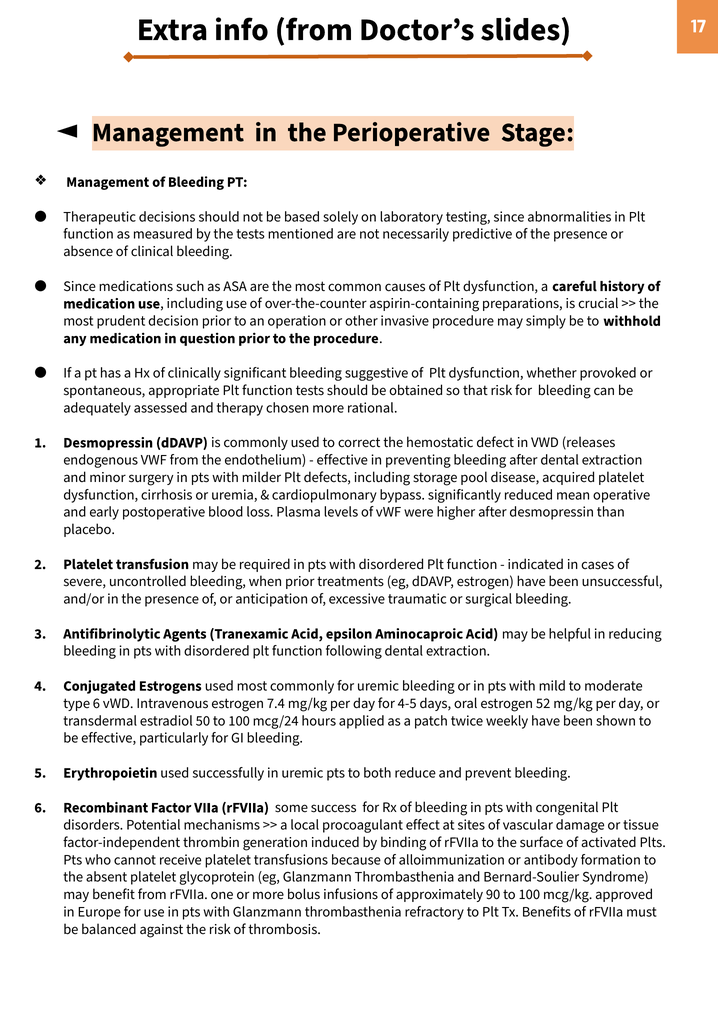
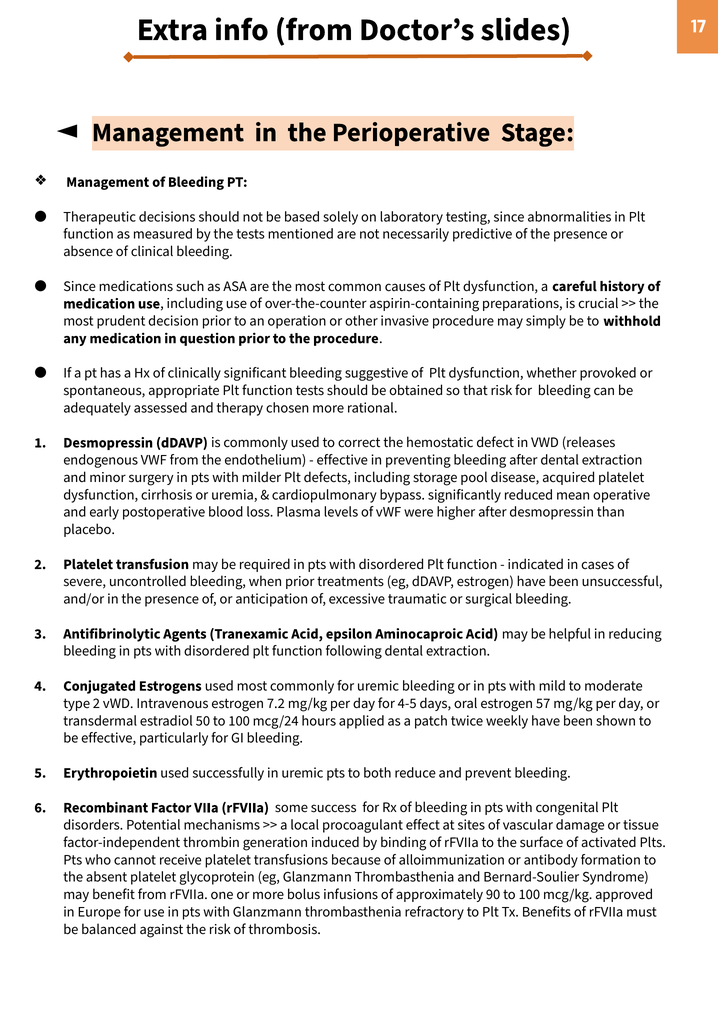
type 6: 6 -> 2
7.4: 7.4 -> 7.2
52: 52 -> 57
